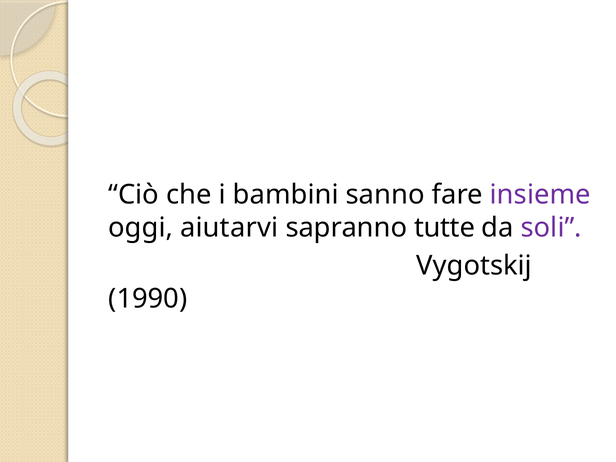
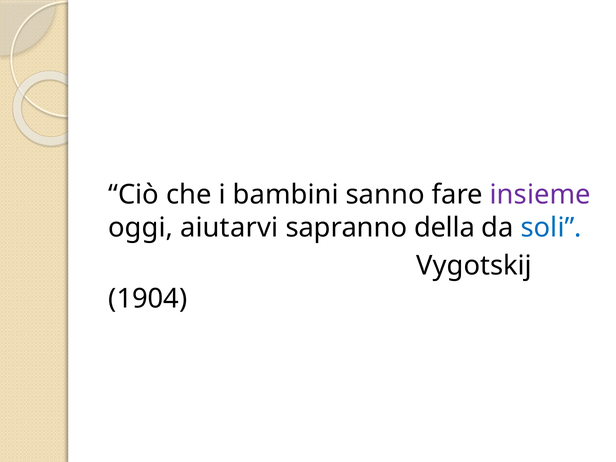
tutte: tutte -> della
soli colour: purple -> blue
1990: 1990 -> 1904
